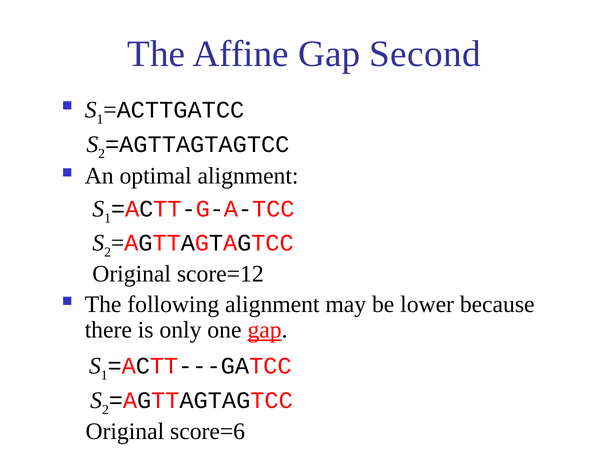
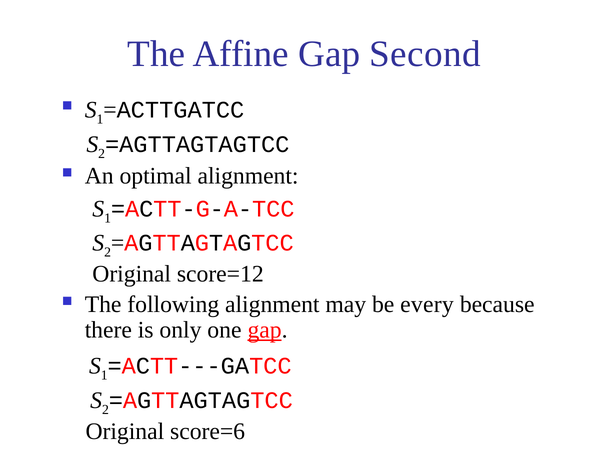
lower: lower -> every
